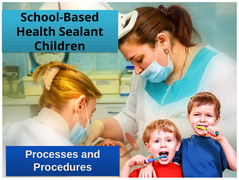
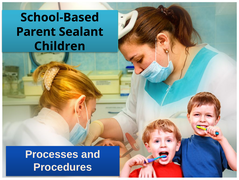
Health: Health -> Parent
